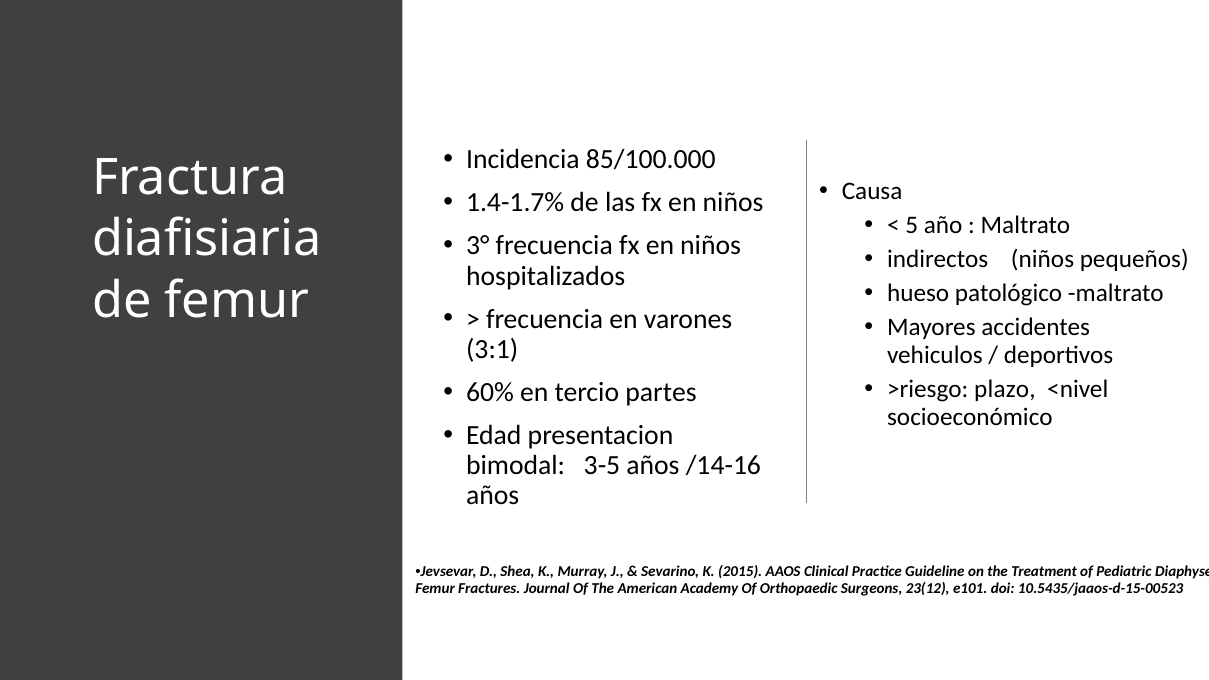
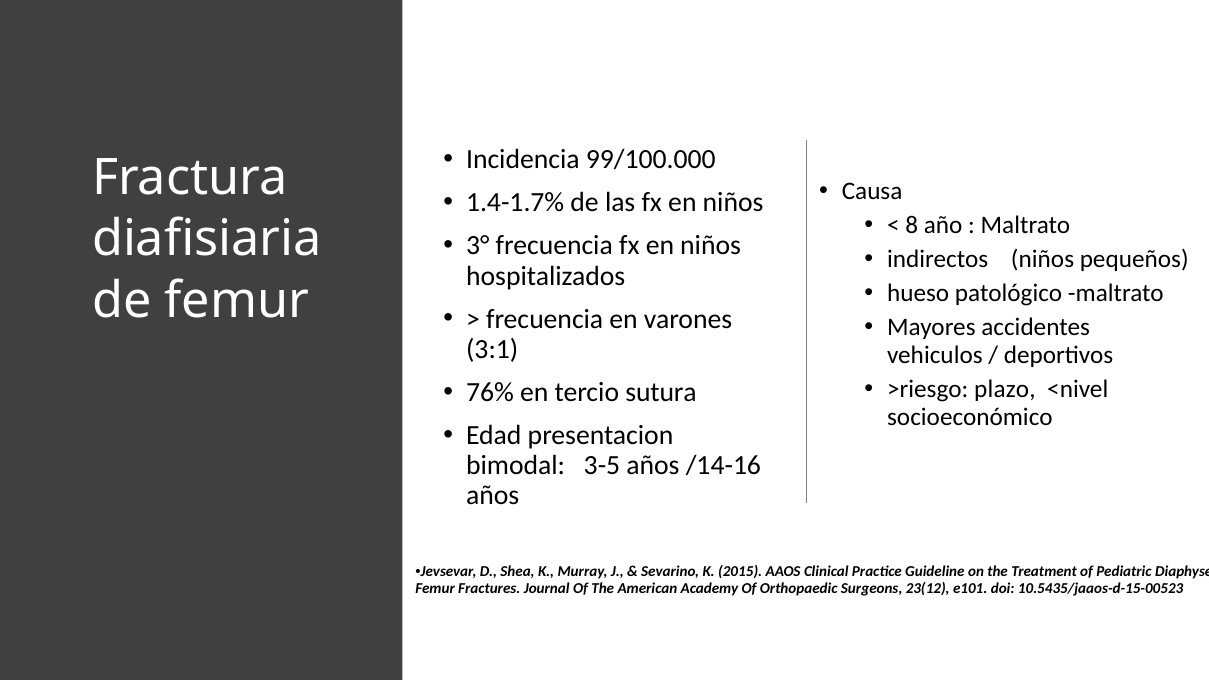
85/100.000: 85/100.000 -> 99/100.000
5: 5 -> 8
60%: 60% -> 76%
partes: partes -> sutura
